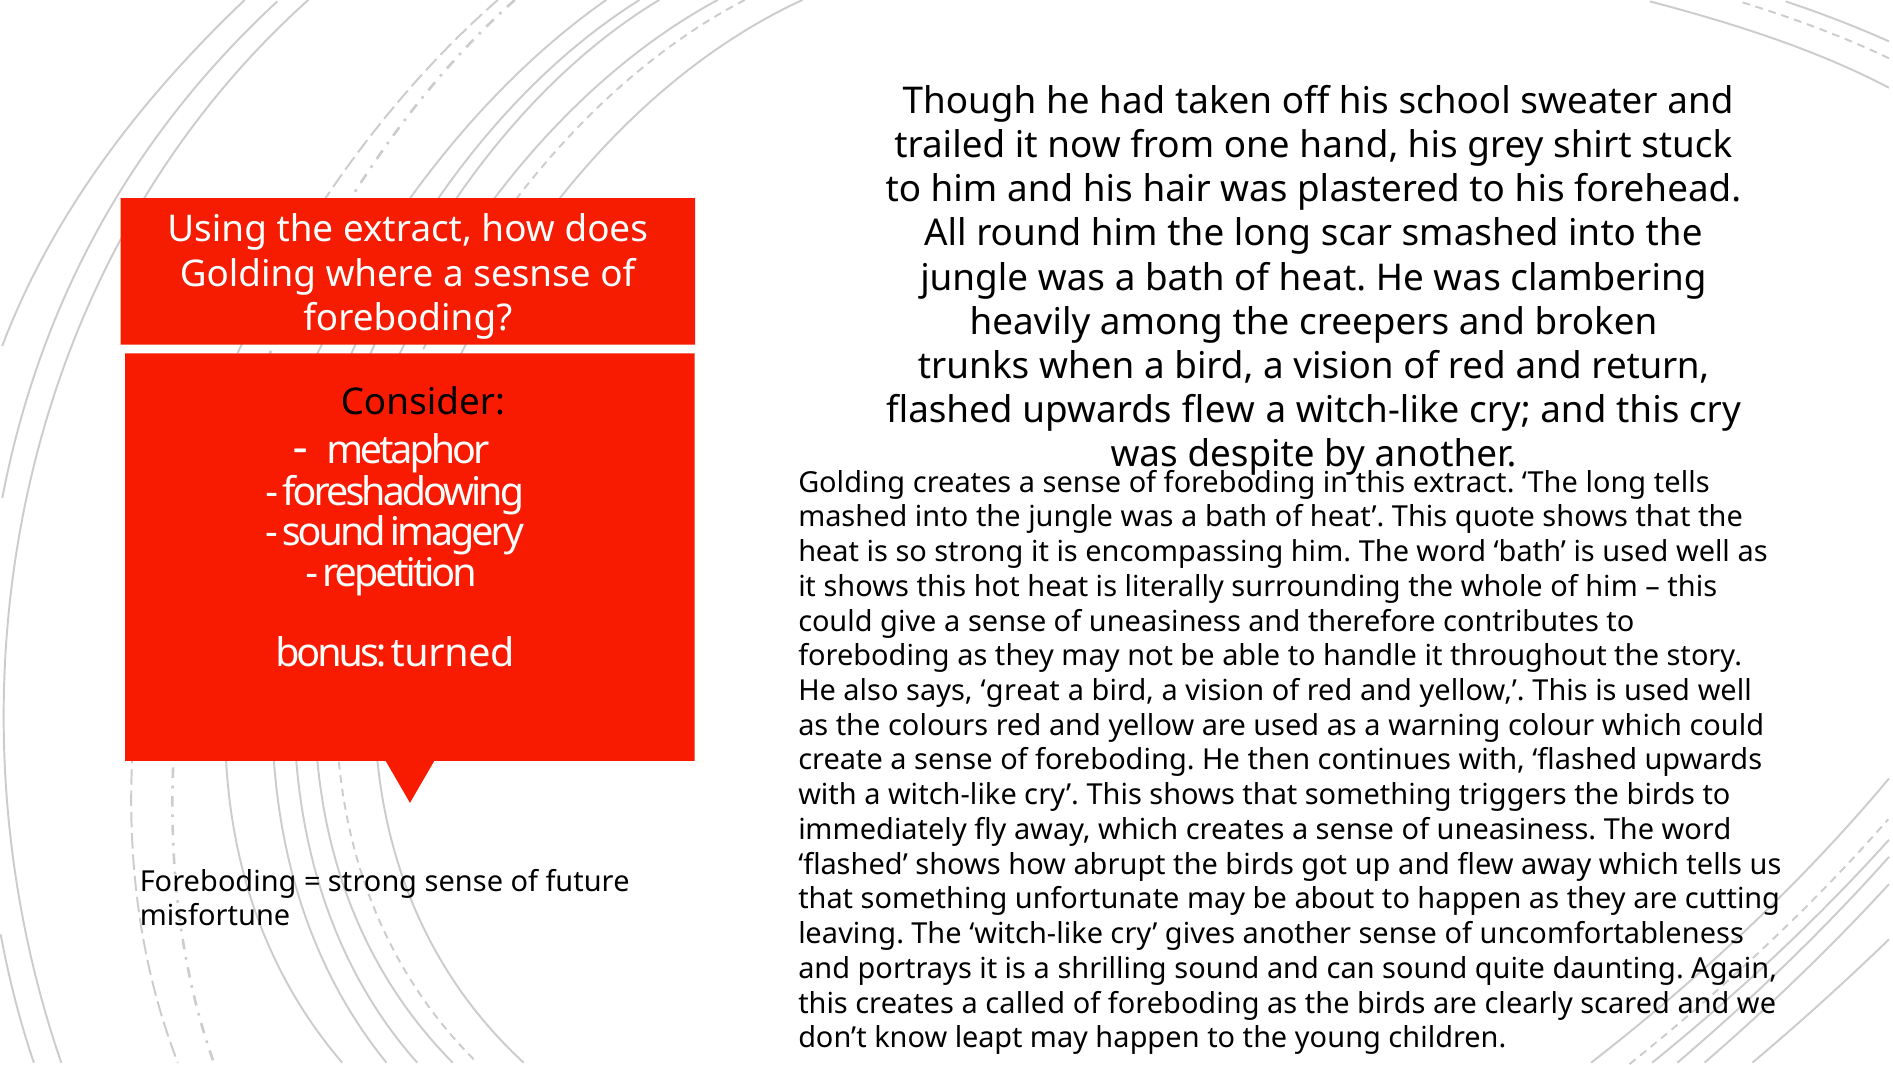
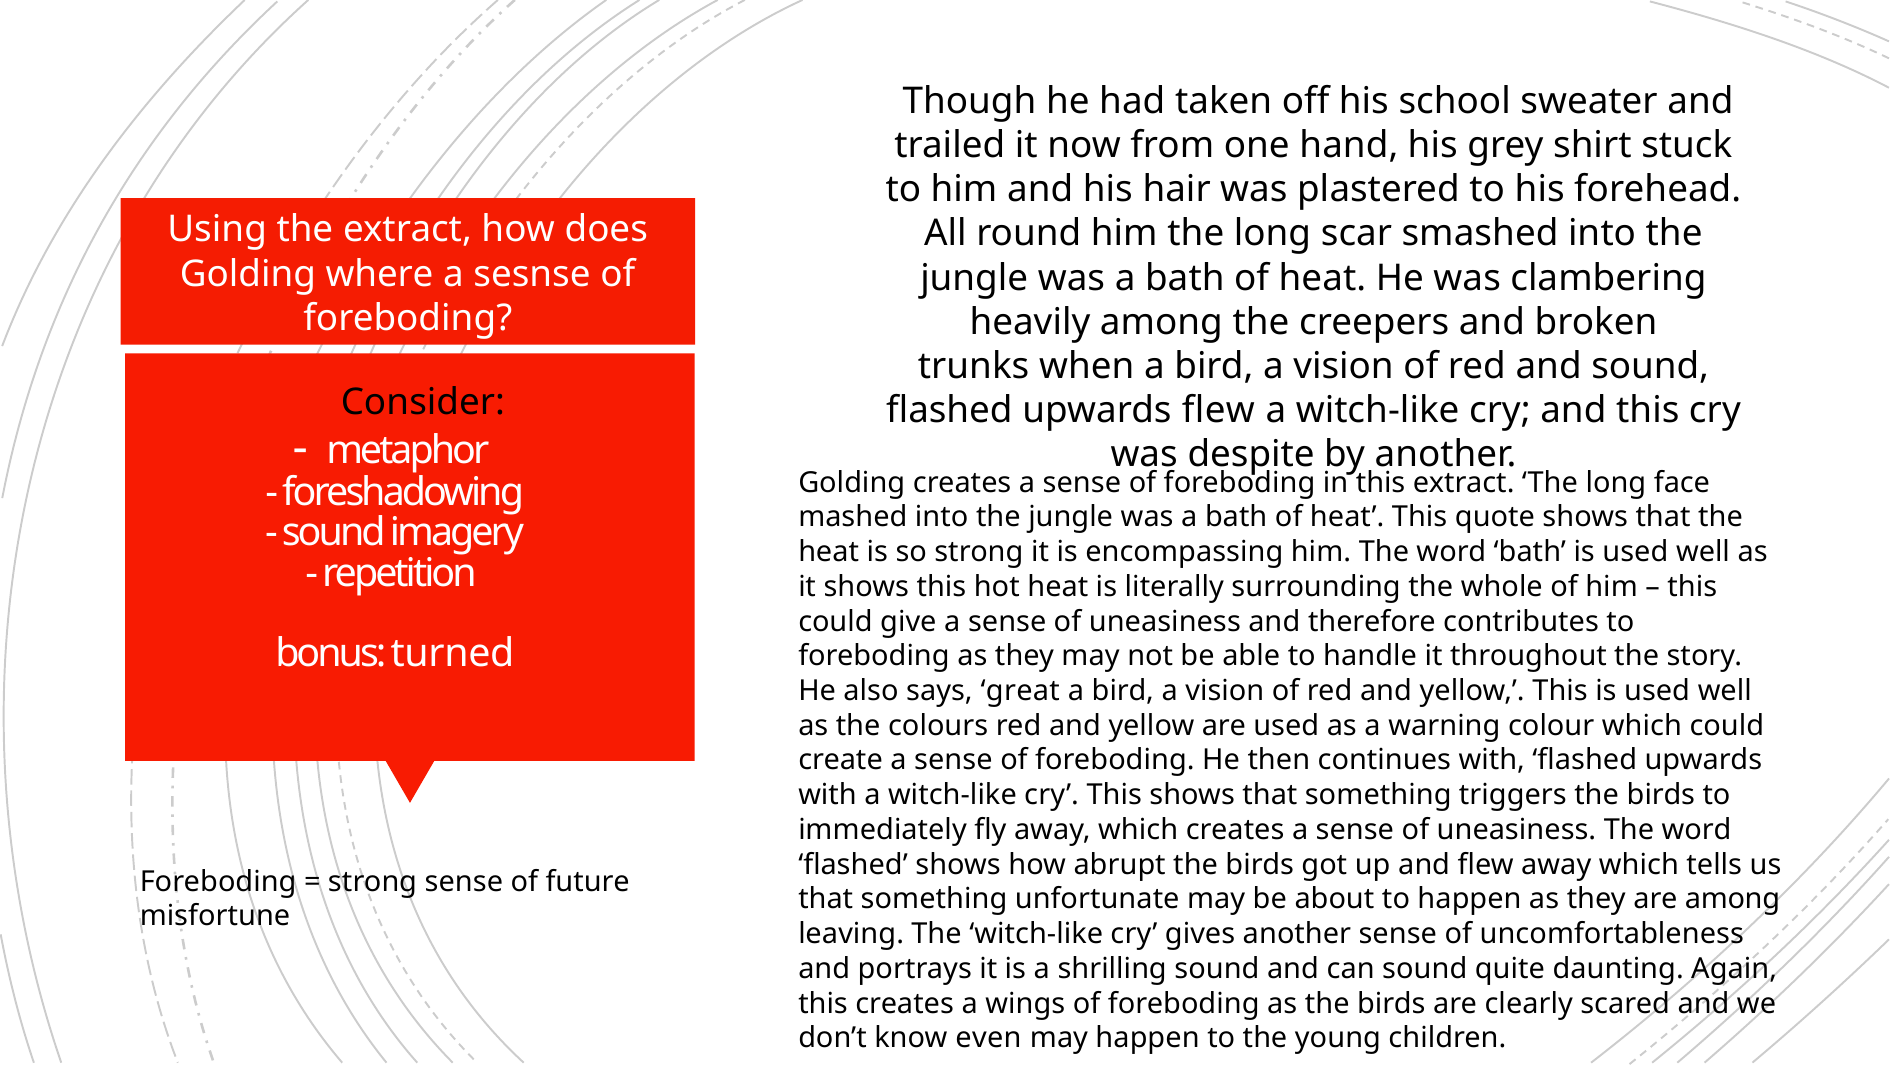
and return: return -> sound
long tells: tells -> face
are cutting: cutting -> among
called: called -> wings
leapt: leapt -> even
